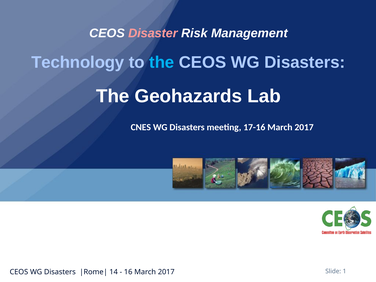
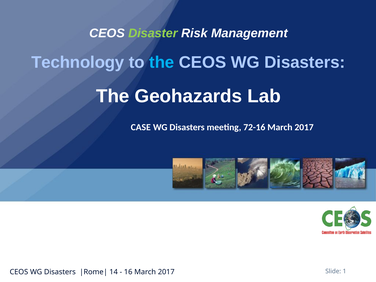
Disaster colour: pink -> light green
CNES: CNES -> CASE
17-16: 17-16 -> 72-16
